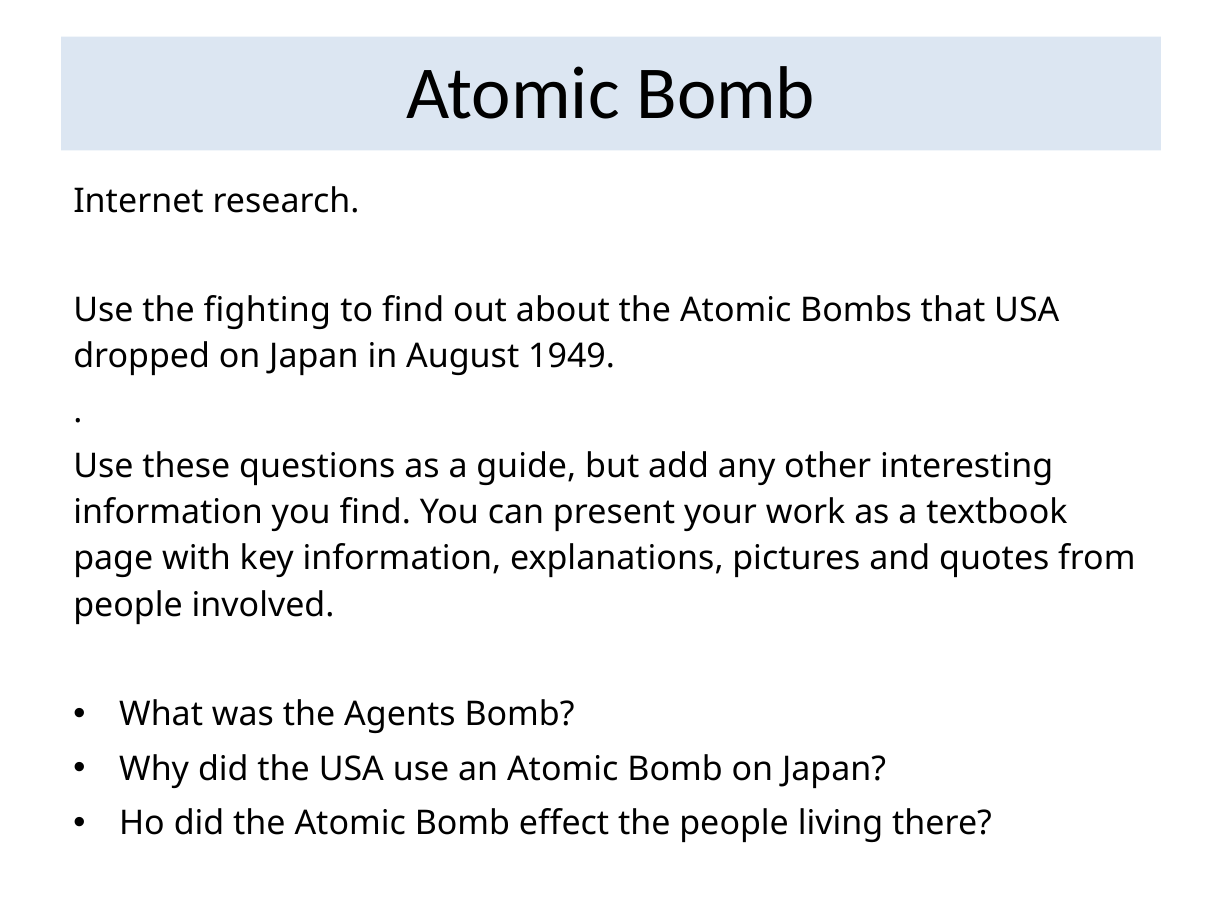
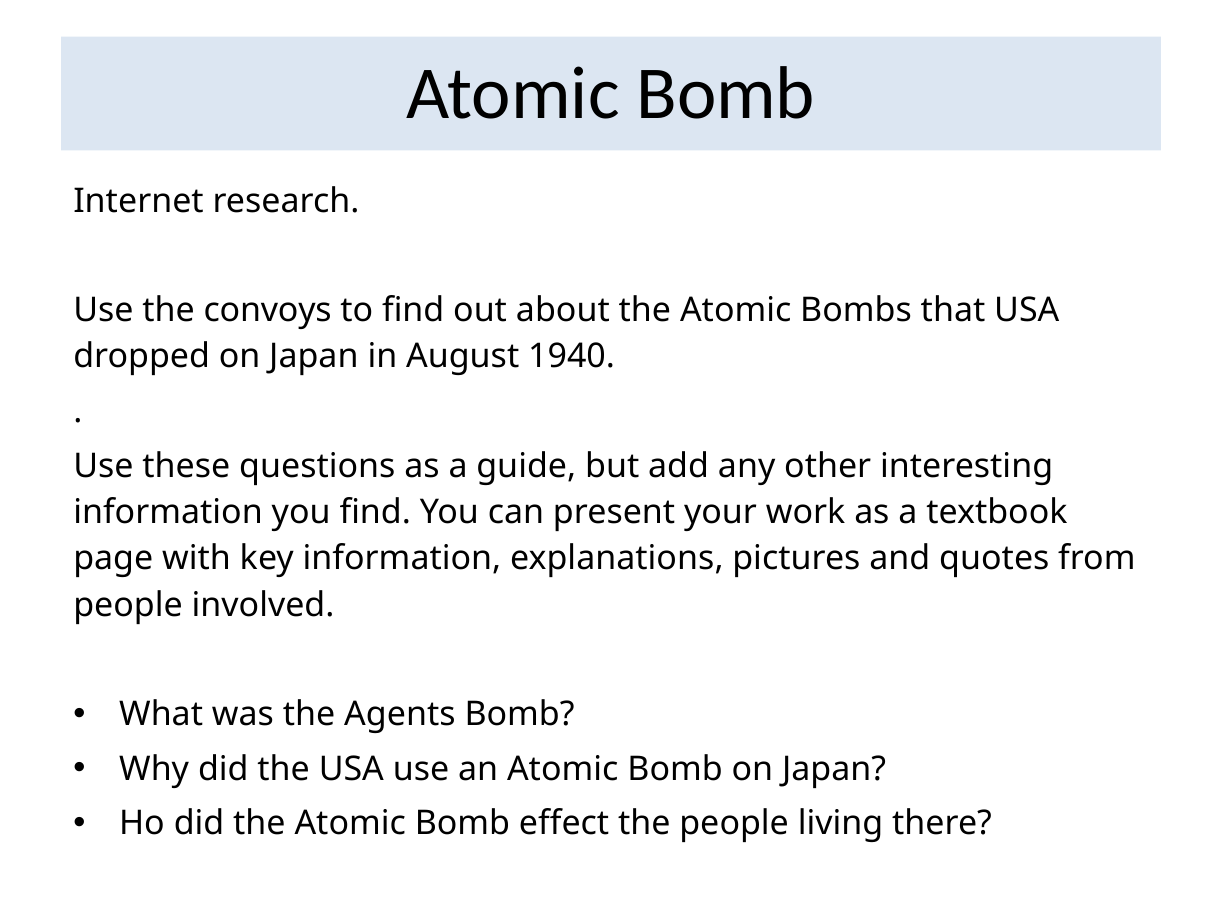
fighting: fighting -> convoys
1949: 1949 -> 1940
